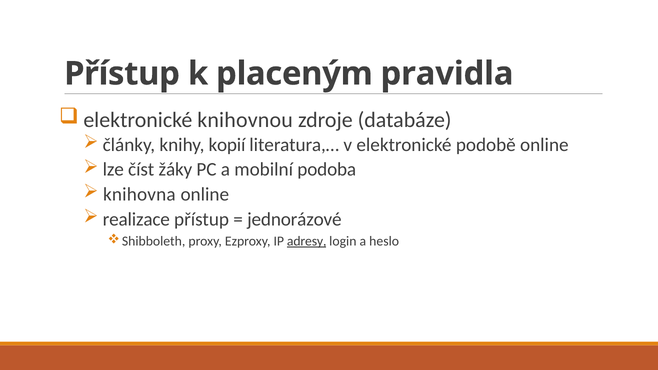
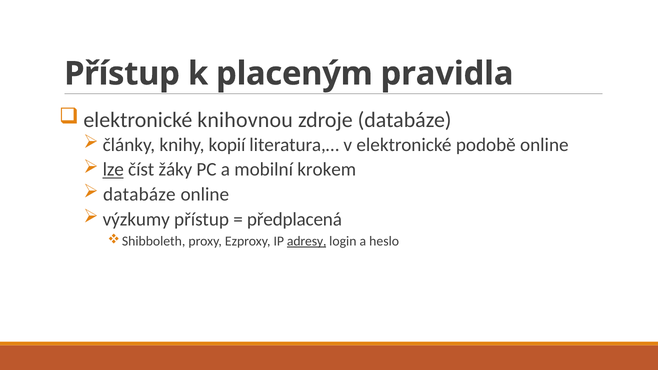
lze underline: none -> present
podoba: podoba -> krokem
knihovna at (139, 195): knihovna -> databáze
realizace: realizace -> výzkumy
jednorázové: jednorázové -> předplacená
